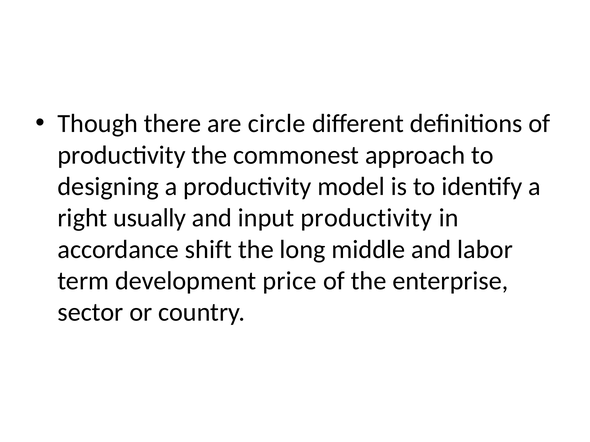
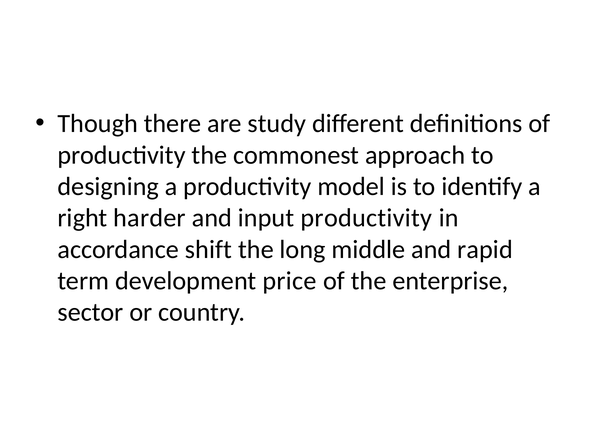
circle: circle -> study
usually: usually -> harder
labor: labor -> rapid
